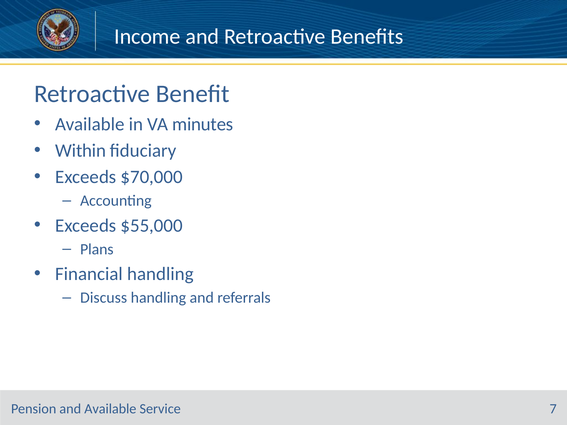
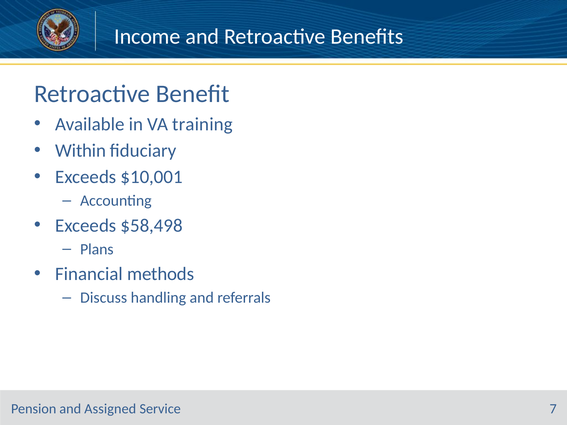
minutes: minutes -> training
$70,000: $70,000 -> $10,001
$55,000: $55,000 -> $58,498
Financial handling: handling -> methods
and Available: Available -> Assigned
